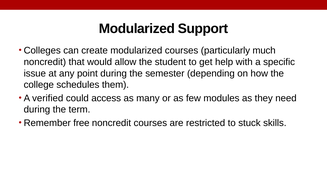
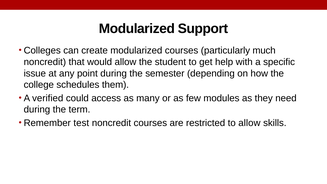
free: free -> test
to stuck: stuck -> allow
